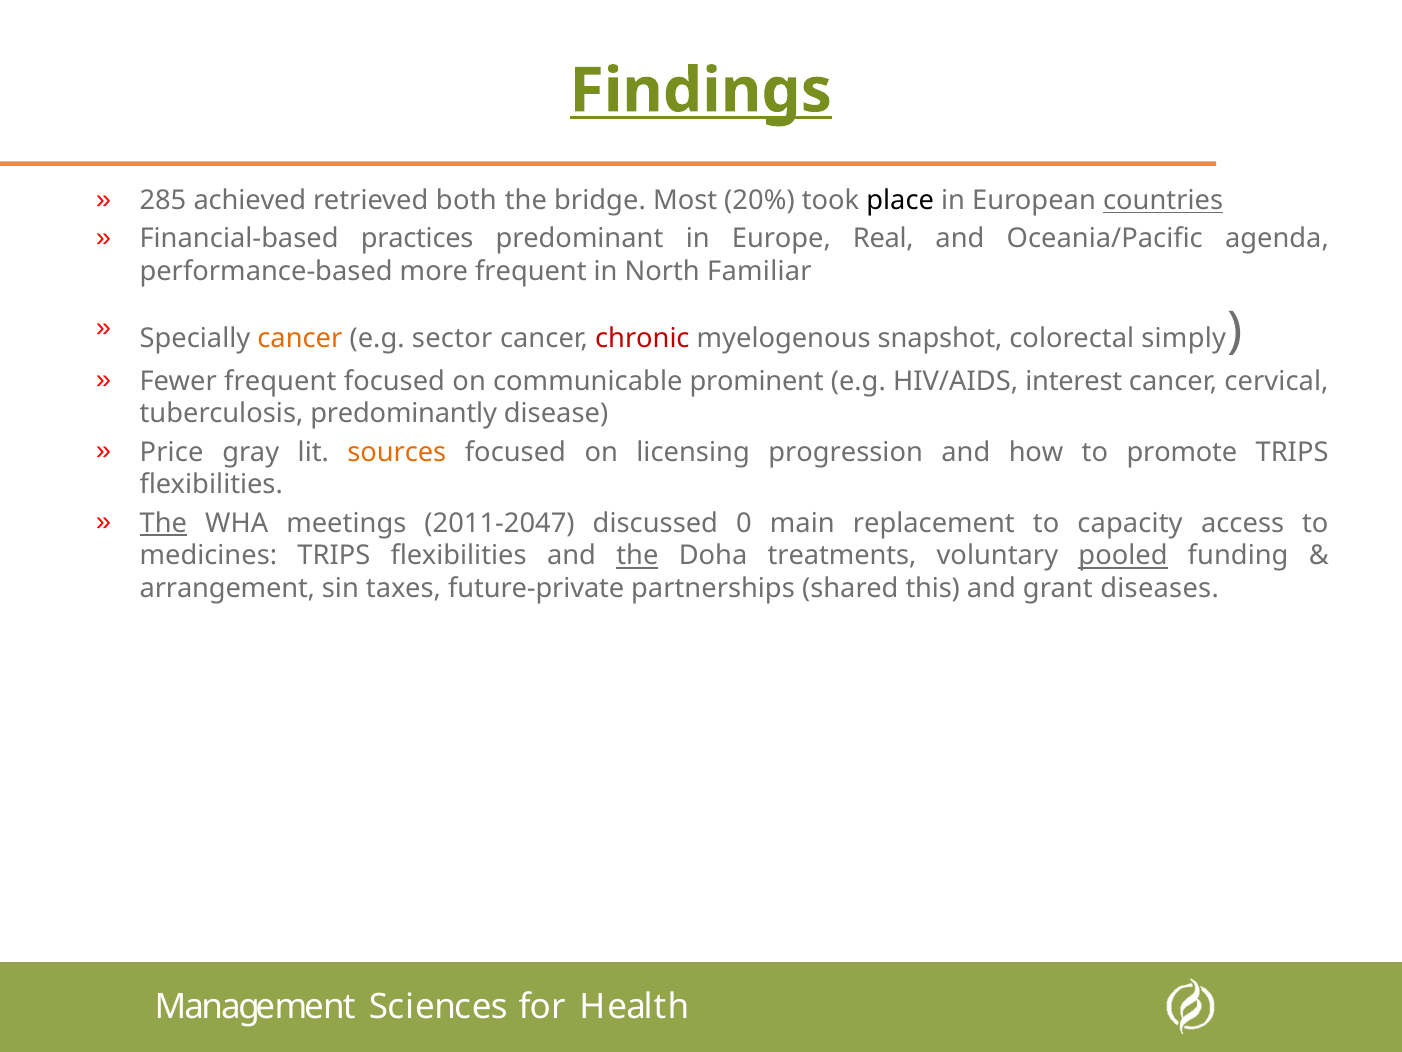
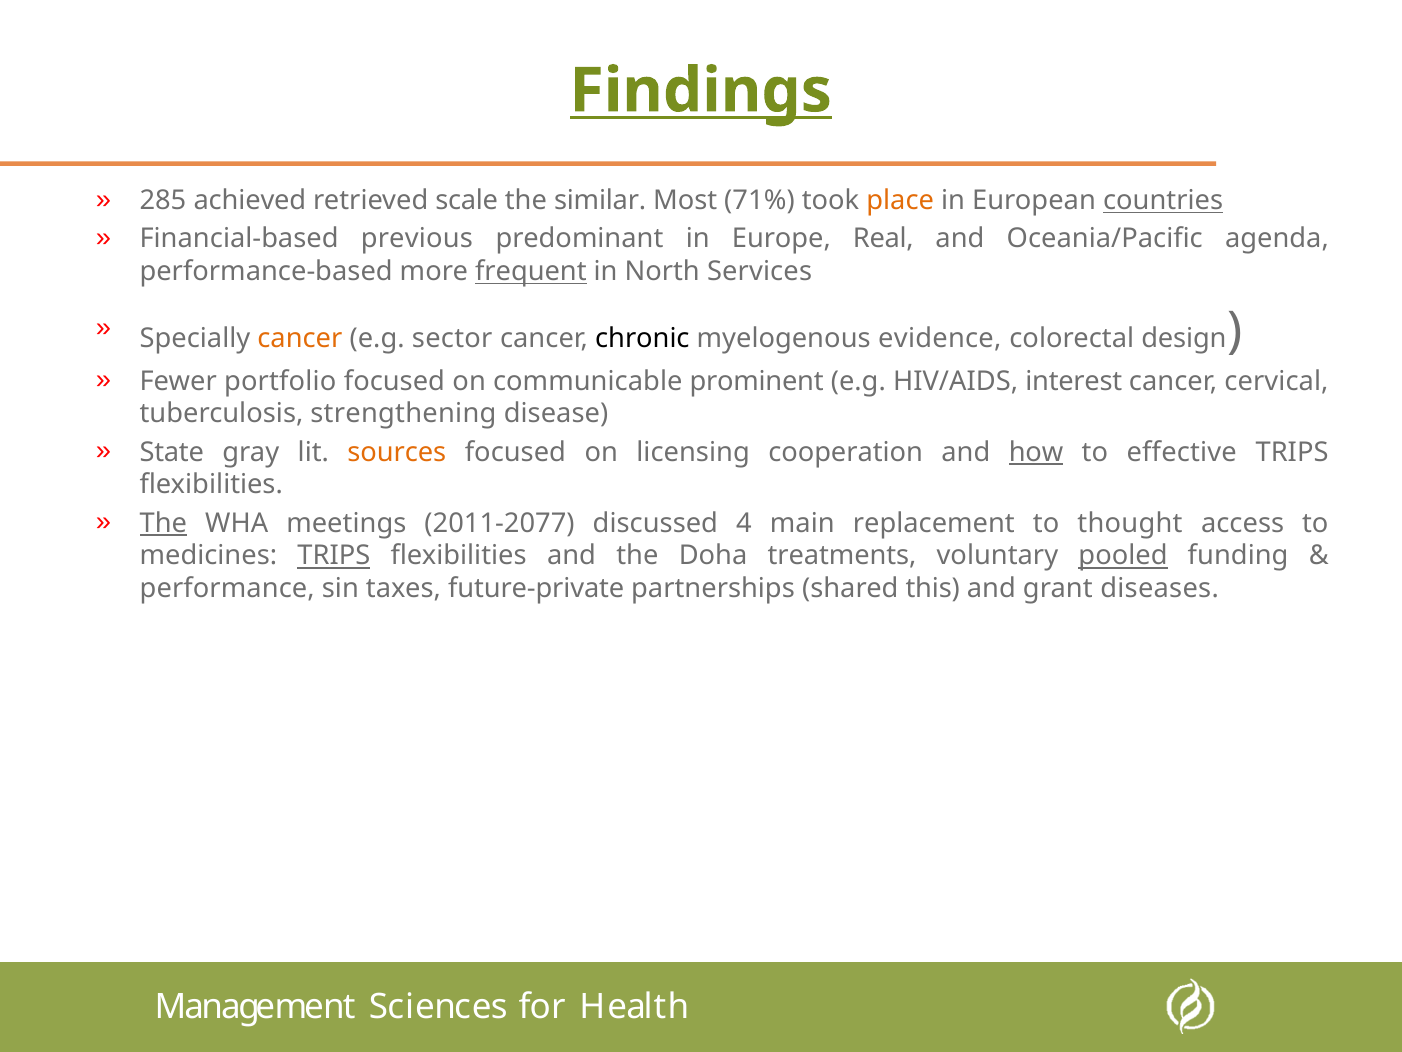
both: both -> scale
bridge: bridge -> similar
20%: 20% -> 71%
place colour: black -> orange
practices: practices -> previous
frequent at (531, 272) underline: none -> present
Familiar: Familiar -> Services
chronic colour: red -> black
snapshot: snapshot -> evidence
simply: simply -> design
Fewer frequent: frequent -> portfolio
predominantly: predominantly -> strengthening
Price: Price -> State
progression: progression -> cooperation
how underline: none -> present
promote: promote -> effective
2011-2047: 2011-2047 -> 2011-2077
0: 0 -> 4
capacity: capacity -> thought
TRIPS at (334, 556) underline: none -> present
the at (637, 556) underline: present -> none
arrangement: arrangement -> performance
